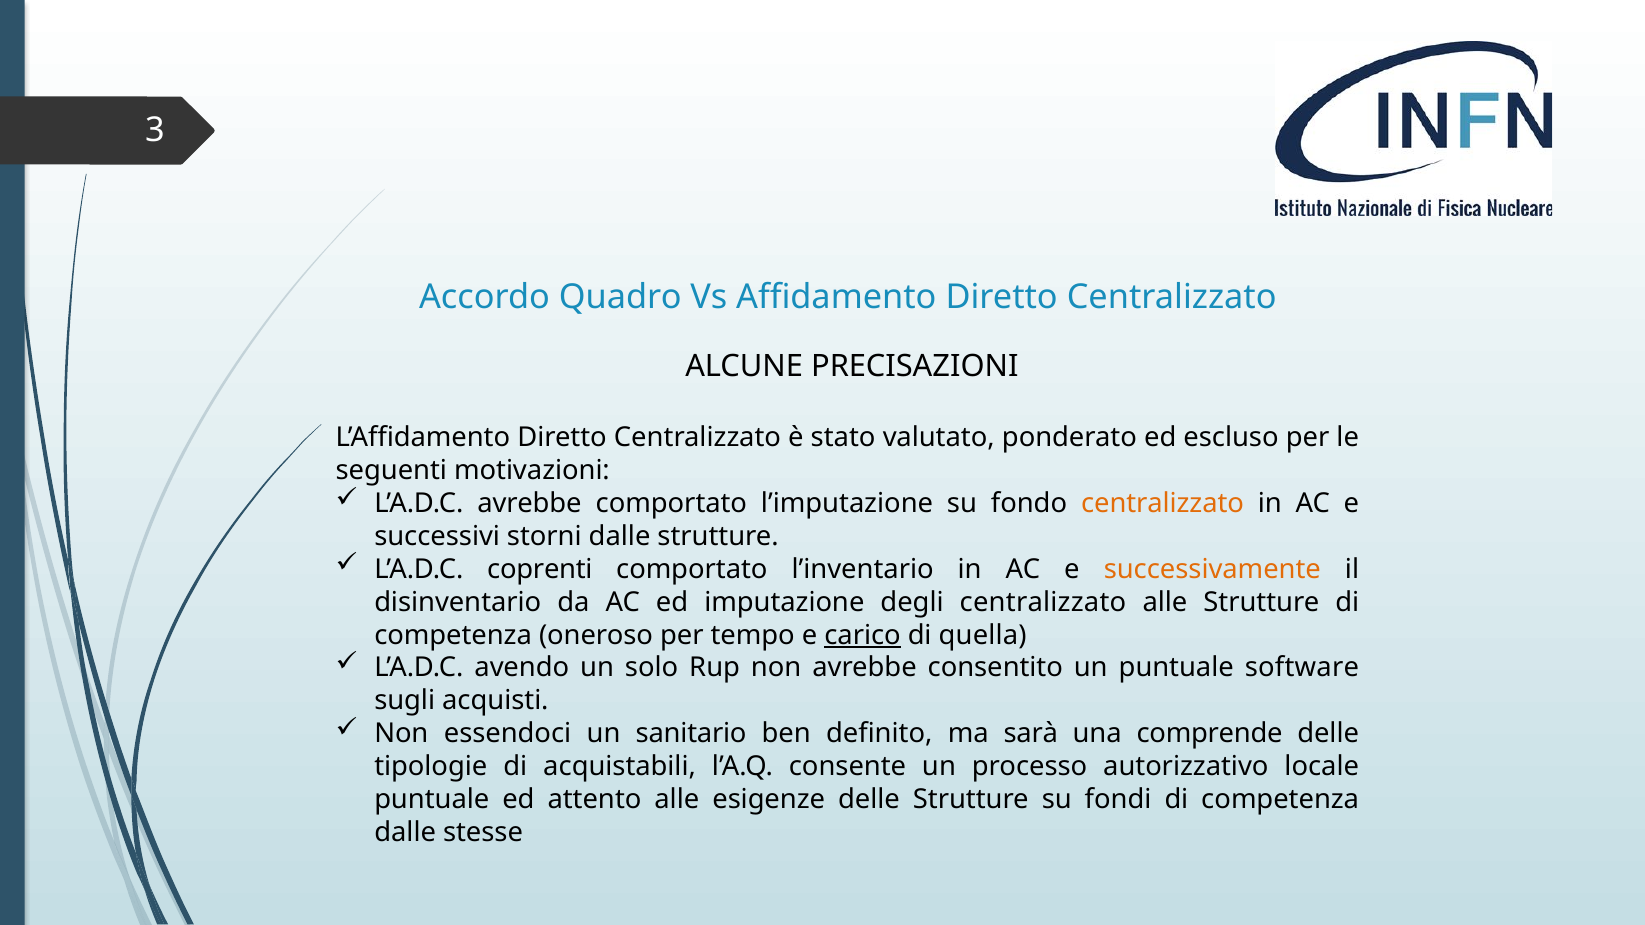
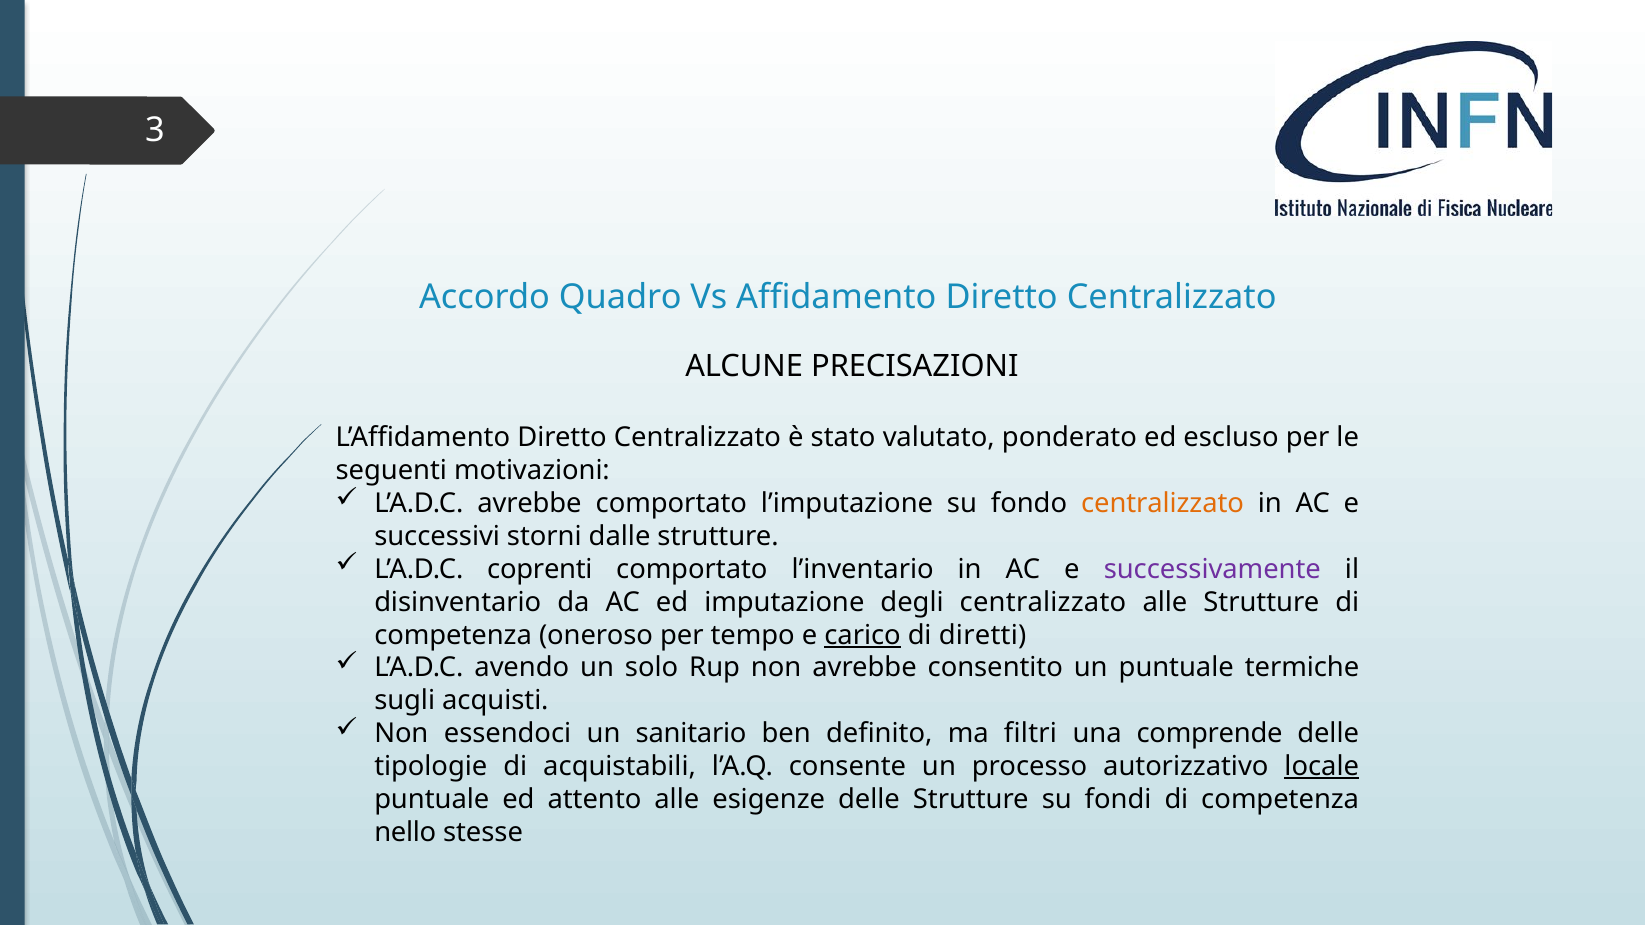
successivamente colour: orange -> purple
quella: quella -> diretti
software: software -> termiche
sarà: sarà -> filtri
locale underline: none -> present
dalle at (405, 833): dalle -> nello
